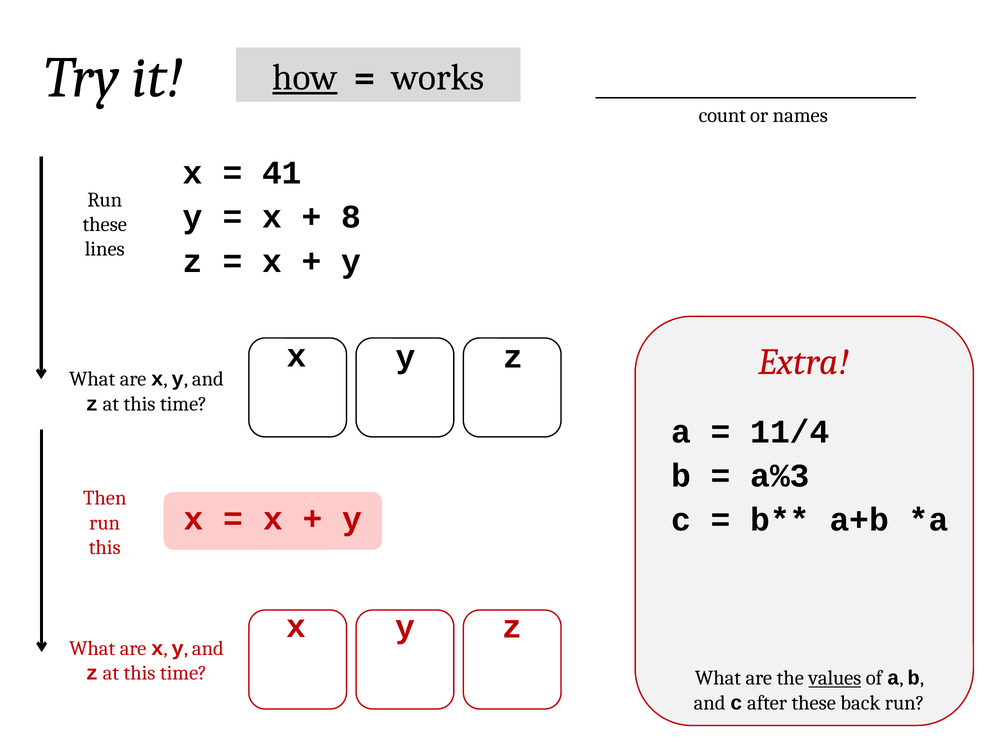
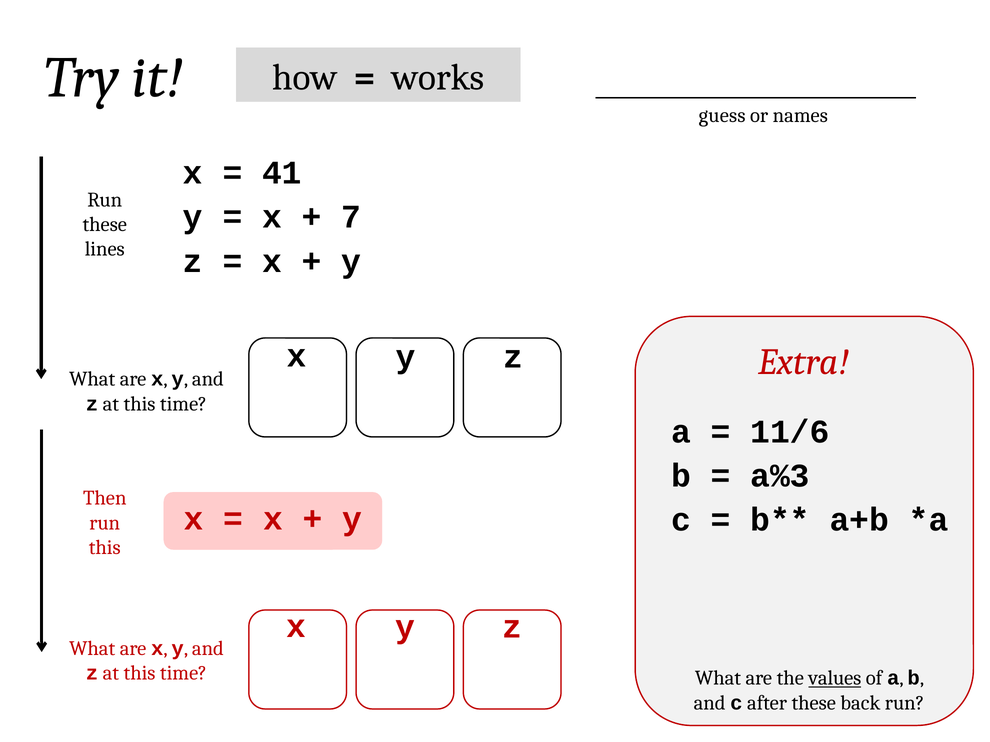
how underline: present -> none
count: count -> guess
8: 8 -> 7
11/4: 11/4 -> 11/6
